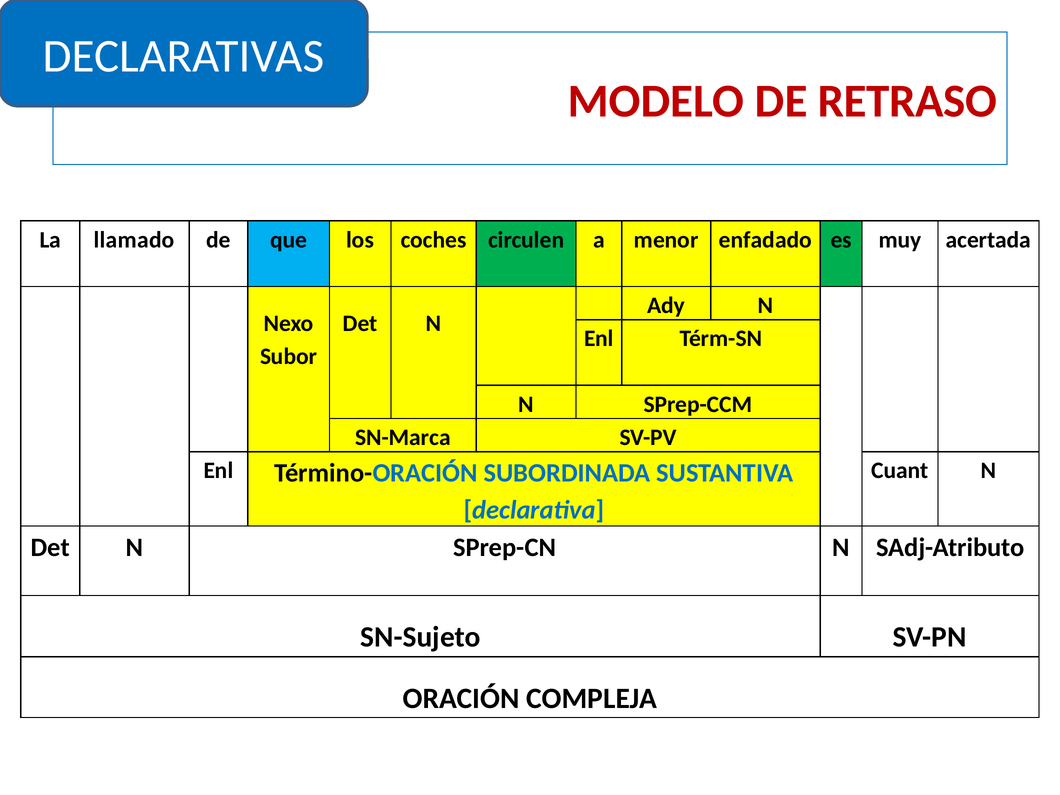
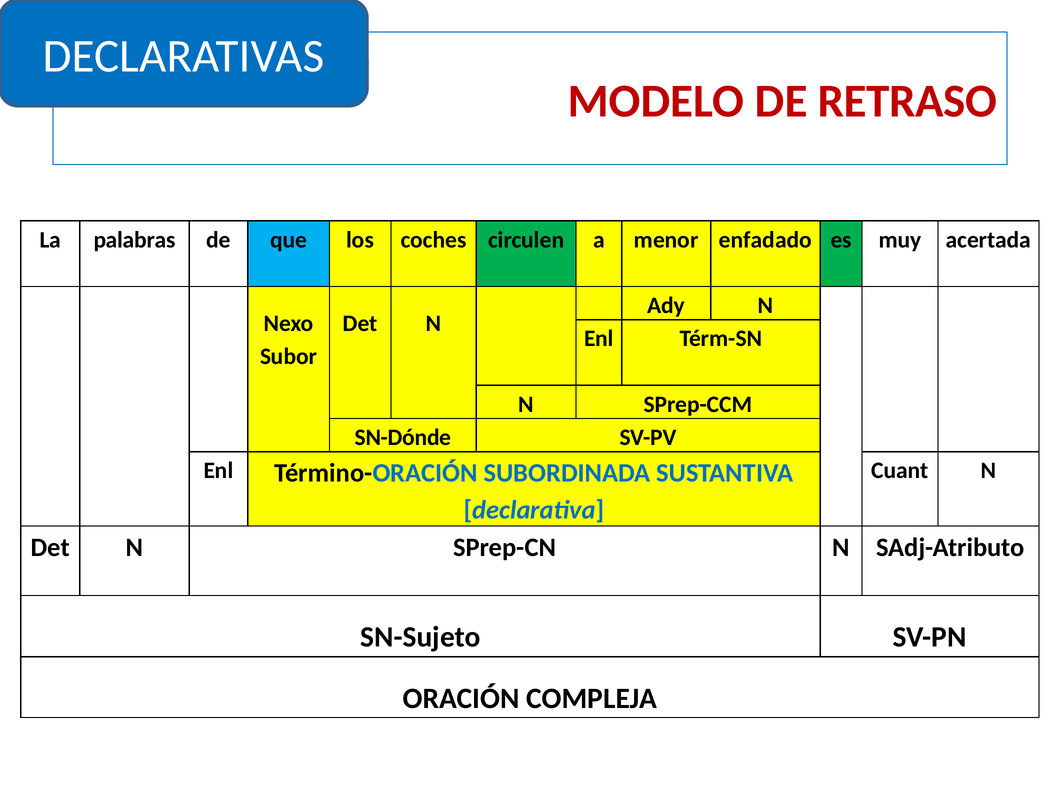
llamado: llamado -> palabras
SN-Marca: SN-Marca -> SN-Dónde
